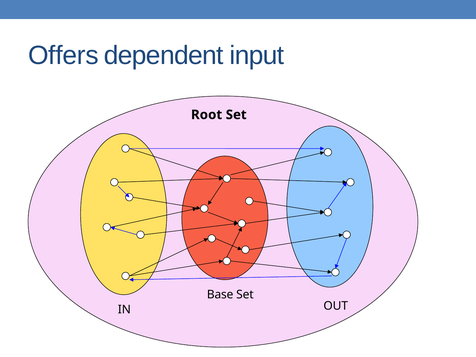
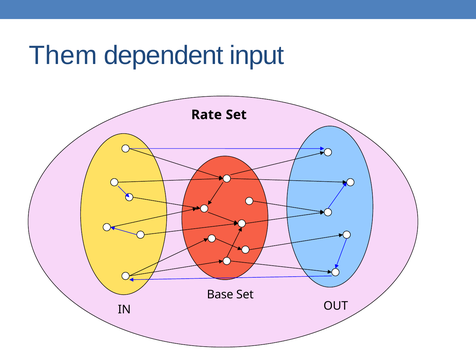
Offers: Offers -> Them
Root: Root -> Rate
